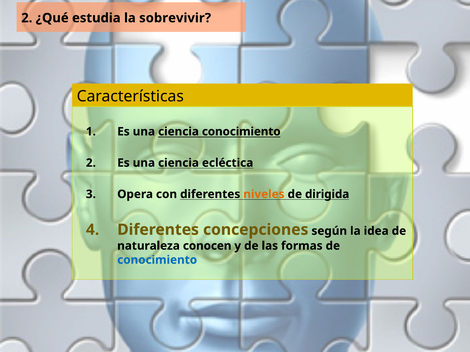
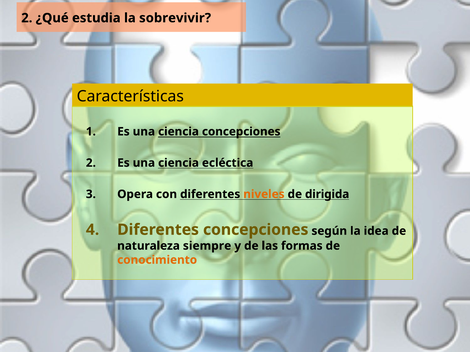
ciencia conocimiento: conocimiento -> concepciones
conocen: conocen -> siempre
conocimiento at (157, 260) colour: blue -> orange
